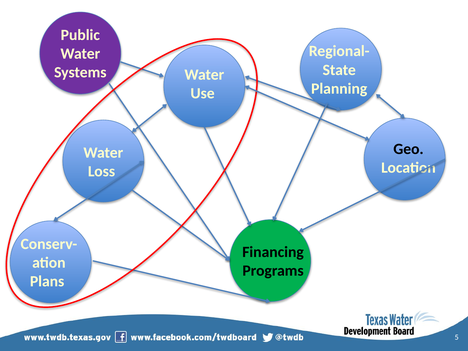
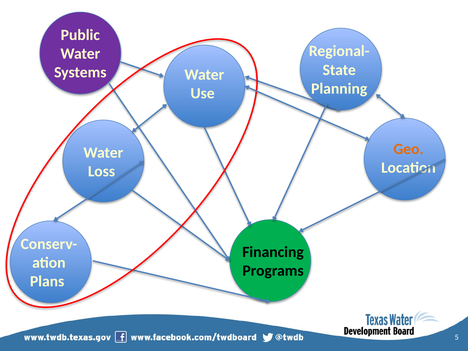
Geo colour: black -> orange
